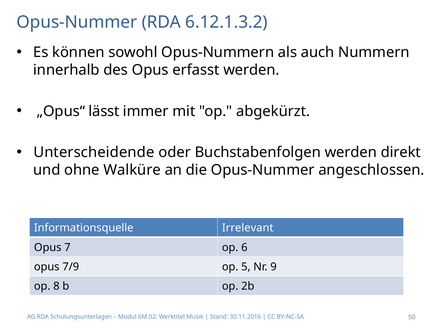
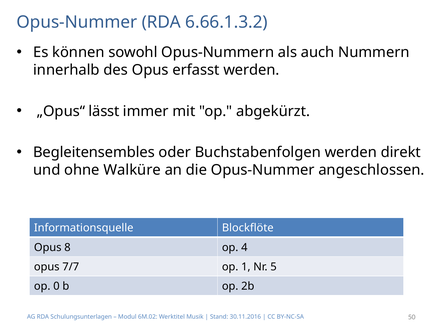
6.12.1.3.2: 6.12.1.3.2 -> 6.66.1.3.2
Unterscheidende: Unterscheidende -> Begleitensembles
Irrelevant: Irrelevant -> Blockflöte
7: 7 -> 8
6: 6 -> 4
7/9: 7/9 -> 7/7
5: 5 -> 1
9: 9 -> 5
8: 8 -> 0
